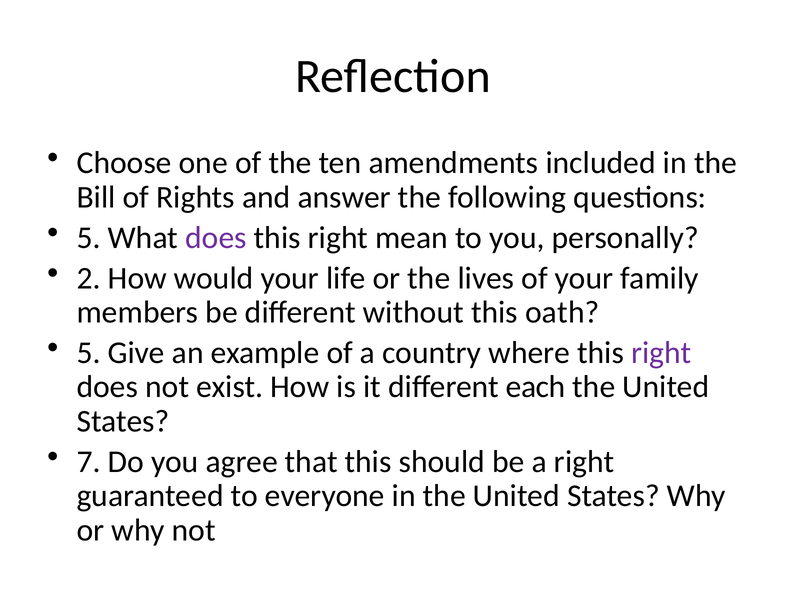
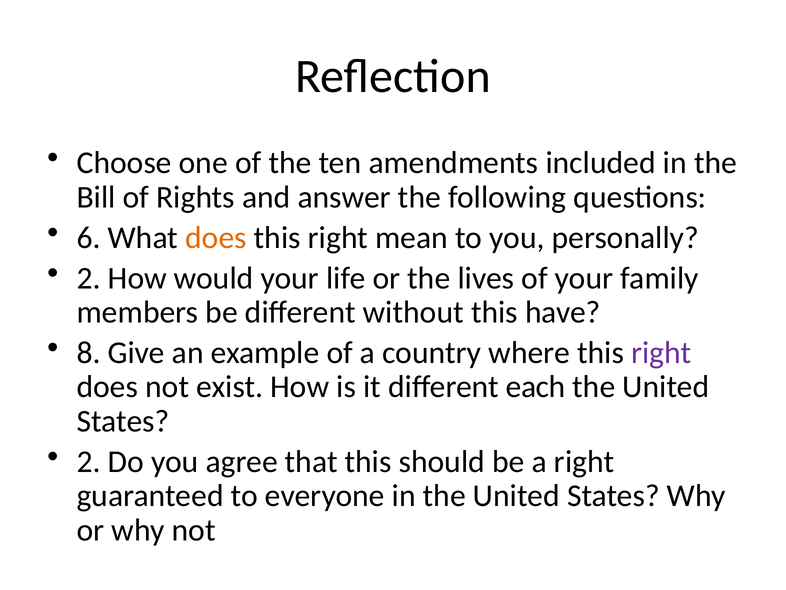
5 at (89, 237): 5 -> 6
does at (216, 237) colour: purple -> orange
oath: oath -> have
5 at (89, 353): 5 -> 8
7 at (89, 461): 7 -> 2
